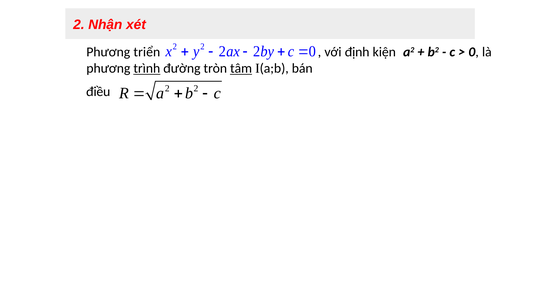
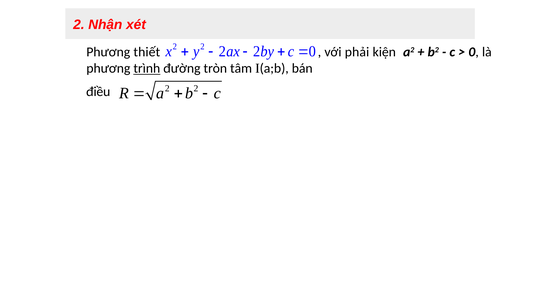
triển: triển -> thiết
định: định -> phải
tâm underline: present -> none
